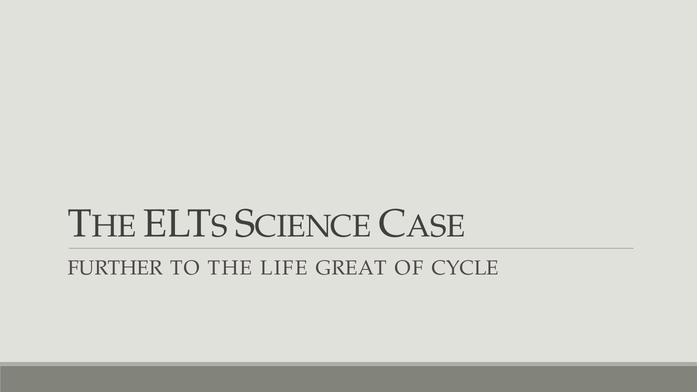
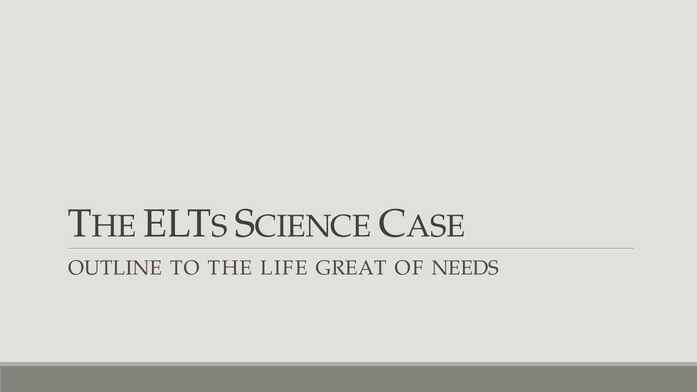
FURTHER: FURTHER -> OUTLINE
CYCLE: CYCLE -> NEEDS
